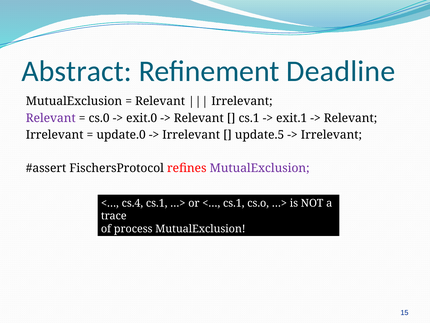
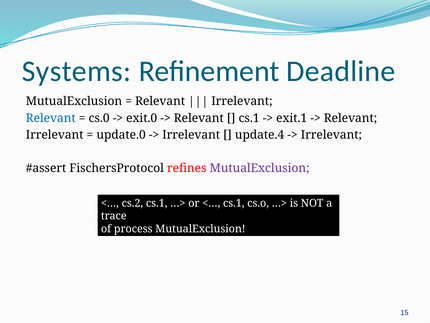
Abstract: Abstract -> Systems
Relevant at (51, 118) colour: purple -> blue
update.5: update.5 -> update.4
cs.4: cs.4 -> cs.2
